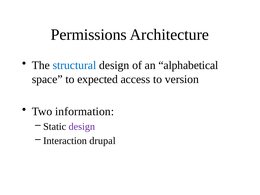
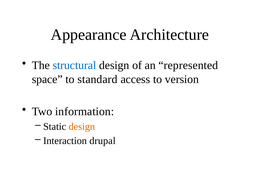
Permissions: Permissions -> Appearance
alphabetical: alphabetical -> represented
expected: expected -> standard
design at (82, 126) colour: purple -> orange
